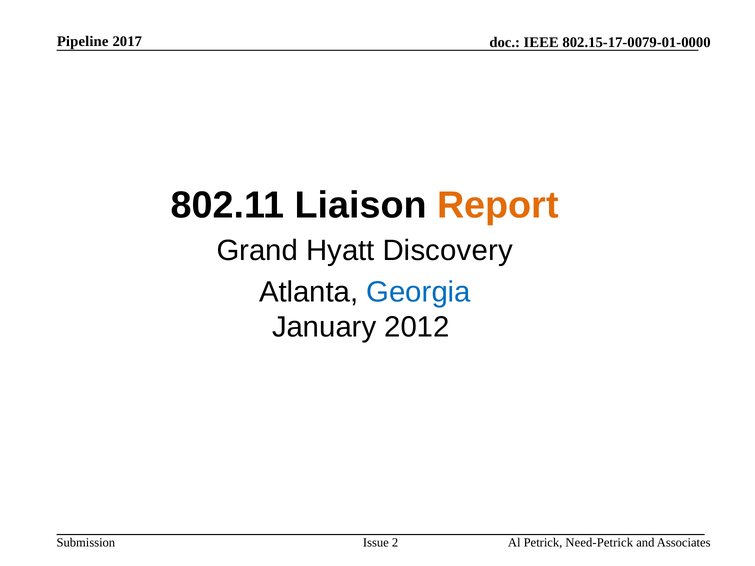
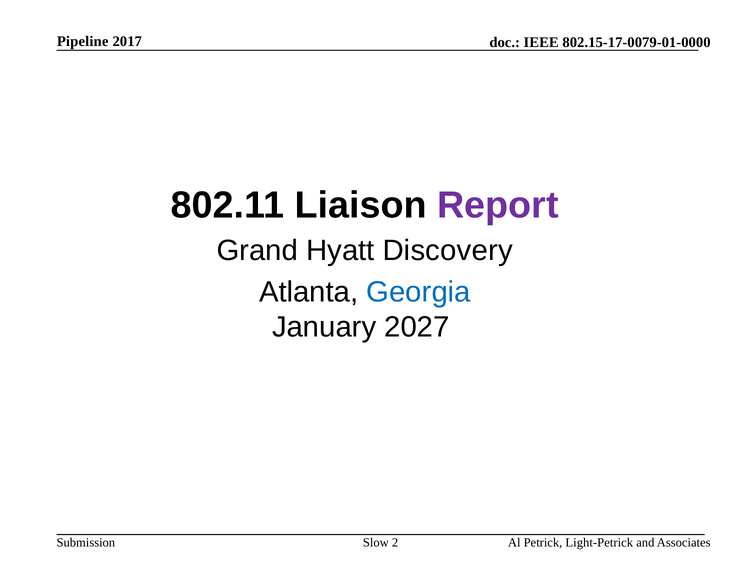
Report colour: orange -> purple
2012: 2012 -> 2027
Issue: Issue -> Slow
Need-Petrick: Need-Petrick -> Light-Petrick
